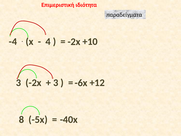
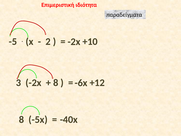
-4: -4 -> -5
4: 4 -> 2
3 at (56, 83): 3 -> 8
